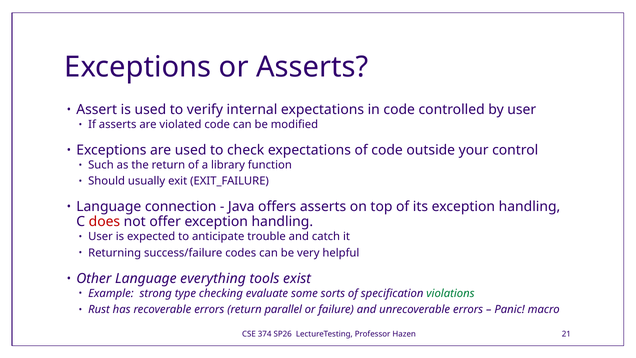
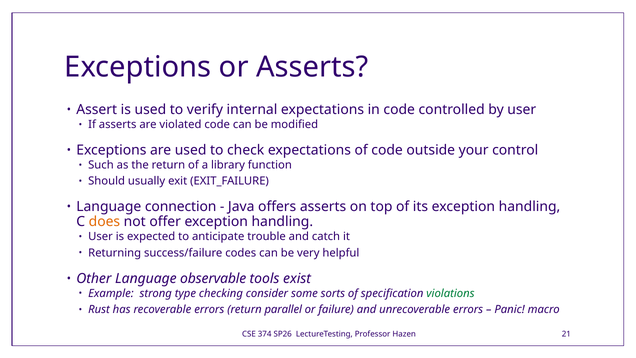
does colour: red -> orange
everything: everything -> observable
evaluate: evaluate -> consider
